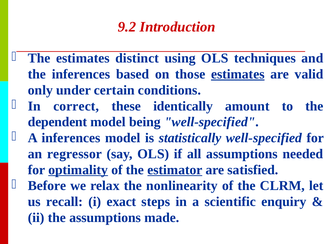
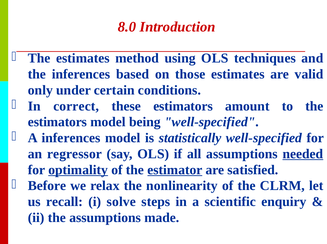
9.2: 9.2 -> 8.0
distinct: distinct -> method
estimates at (238, 74) underline: present -> none
these identically: identically -> estimators
dependent at (57, 122): dependent -> estimators
needed underline: none -> present
exact: exact -> solve
